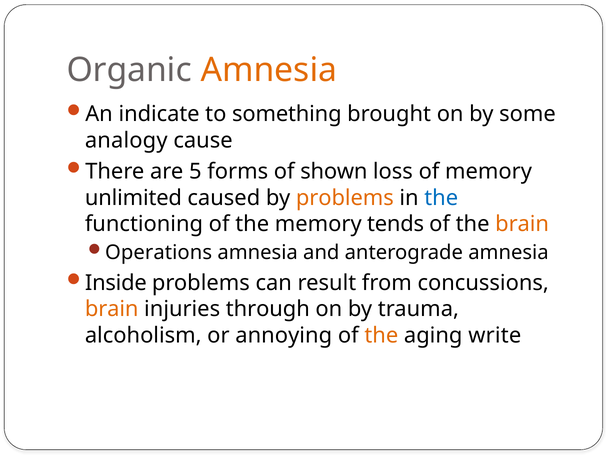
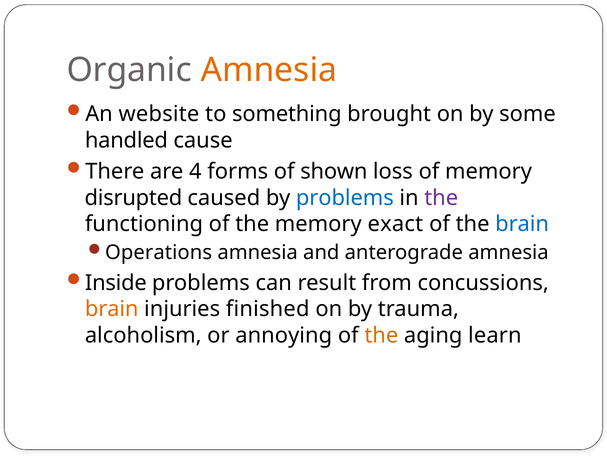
indicate: indicate -> website
analogy: analogy -> handled
5: 5 -> 4
unlimited: unlimited -> disrupted
problems at (345, 198) colour: orange -> blue
the at (441, 198) colour: blue -> purple
tends: tends -> exact
brain at (522, 224) colour: orange -> blue
through: through -> finished
write: write -> learn
